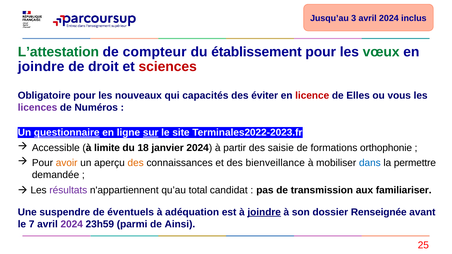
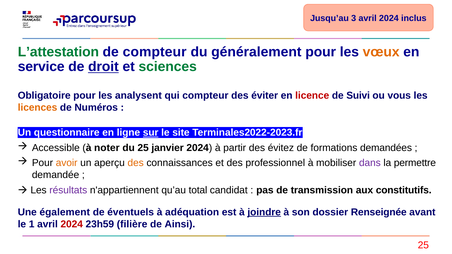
établissement: établissement -> généralement
vœux colour: green -> orange
joindre at (41, 67): joindre -> service
droit underline: none -> present
sciences colour: red -> green
nouveaux: nouveaux -> analysent
qui capacités: capacités -> compteur
Elles: Elles -> Suivi
licences colour: purple -> orange
questionnaire underline: present -> none
limite: limite -> noter
du 18: 18 -> 25
saisie: saisie -> évitez
orthophonie: orthophonie -> demandées
bienveillance: bienveillance -> professionnel
dans colour: blue -> purple
familiariser: familiariser -> constitutifs
suspendre: suspendre -> également
7: 7 -> 1
2024 at (72, 224) colour: purple -> red
parmi: parmi -> filière
